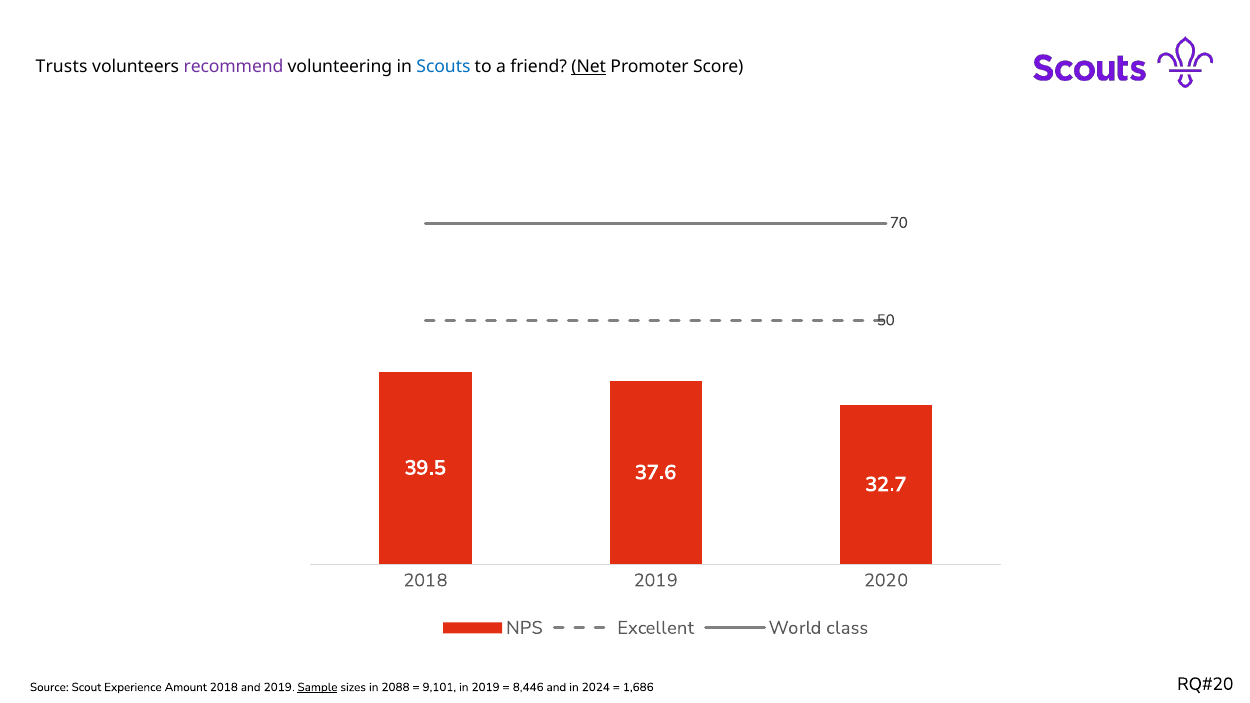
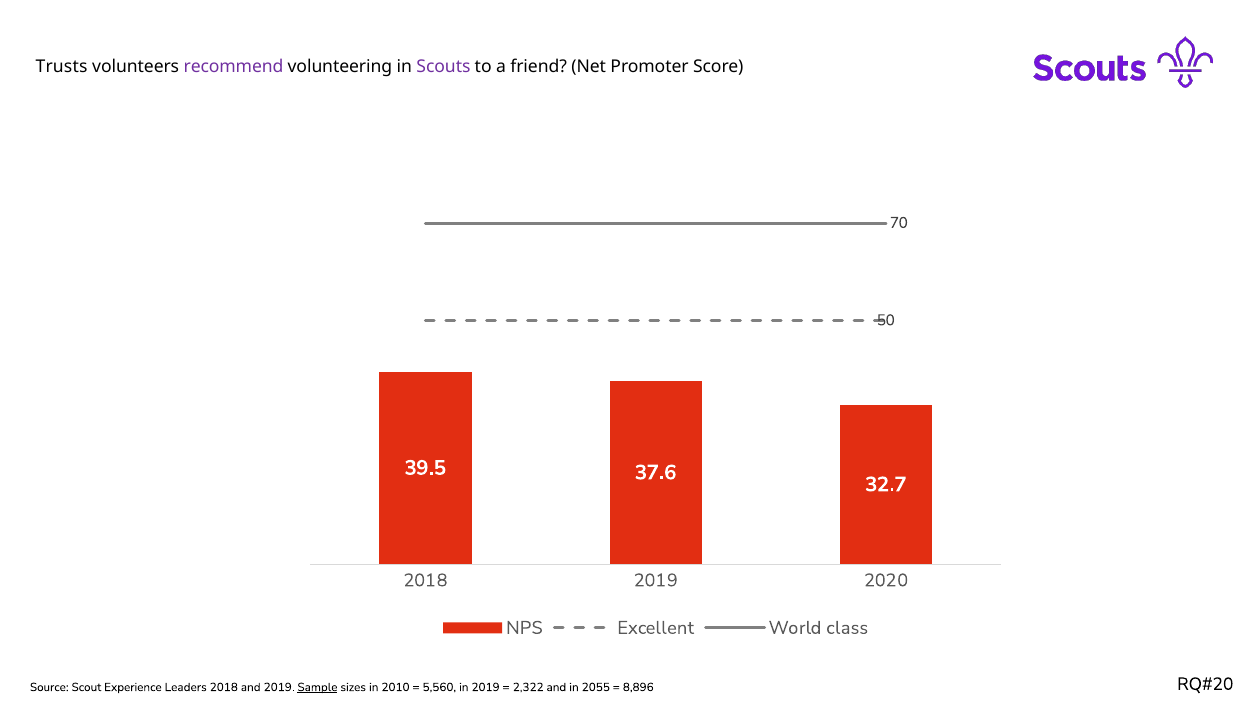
Scouts colour: blue -> purple
Net underline: present -> none
Amount: Amount -> Leaders
2088: 2088 -> 2010
9,101: 9,101 -> 5,560
8,446: 8,446 -> 2,322
2024: 2024 -> 2055
1,686: 1,686 -> 8,896
